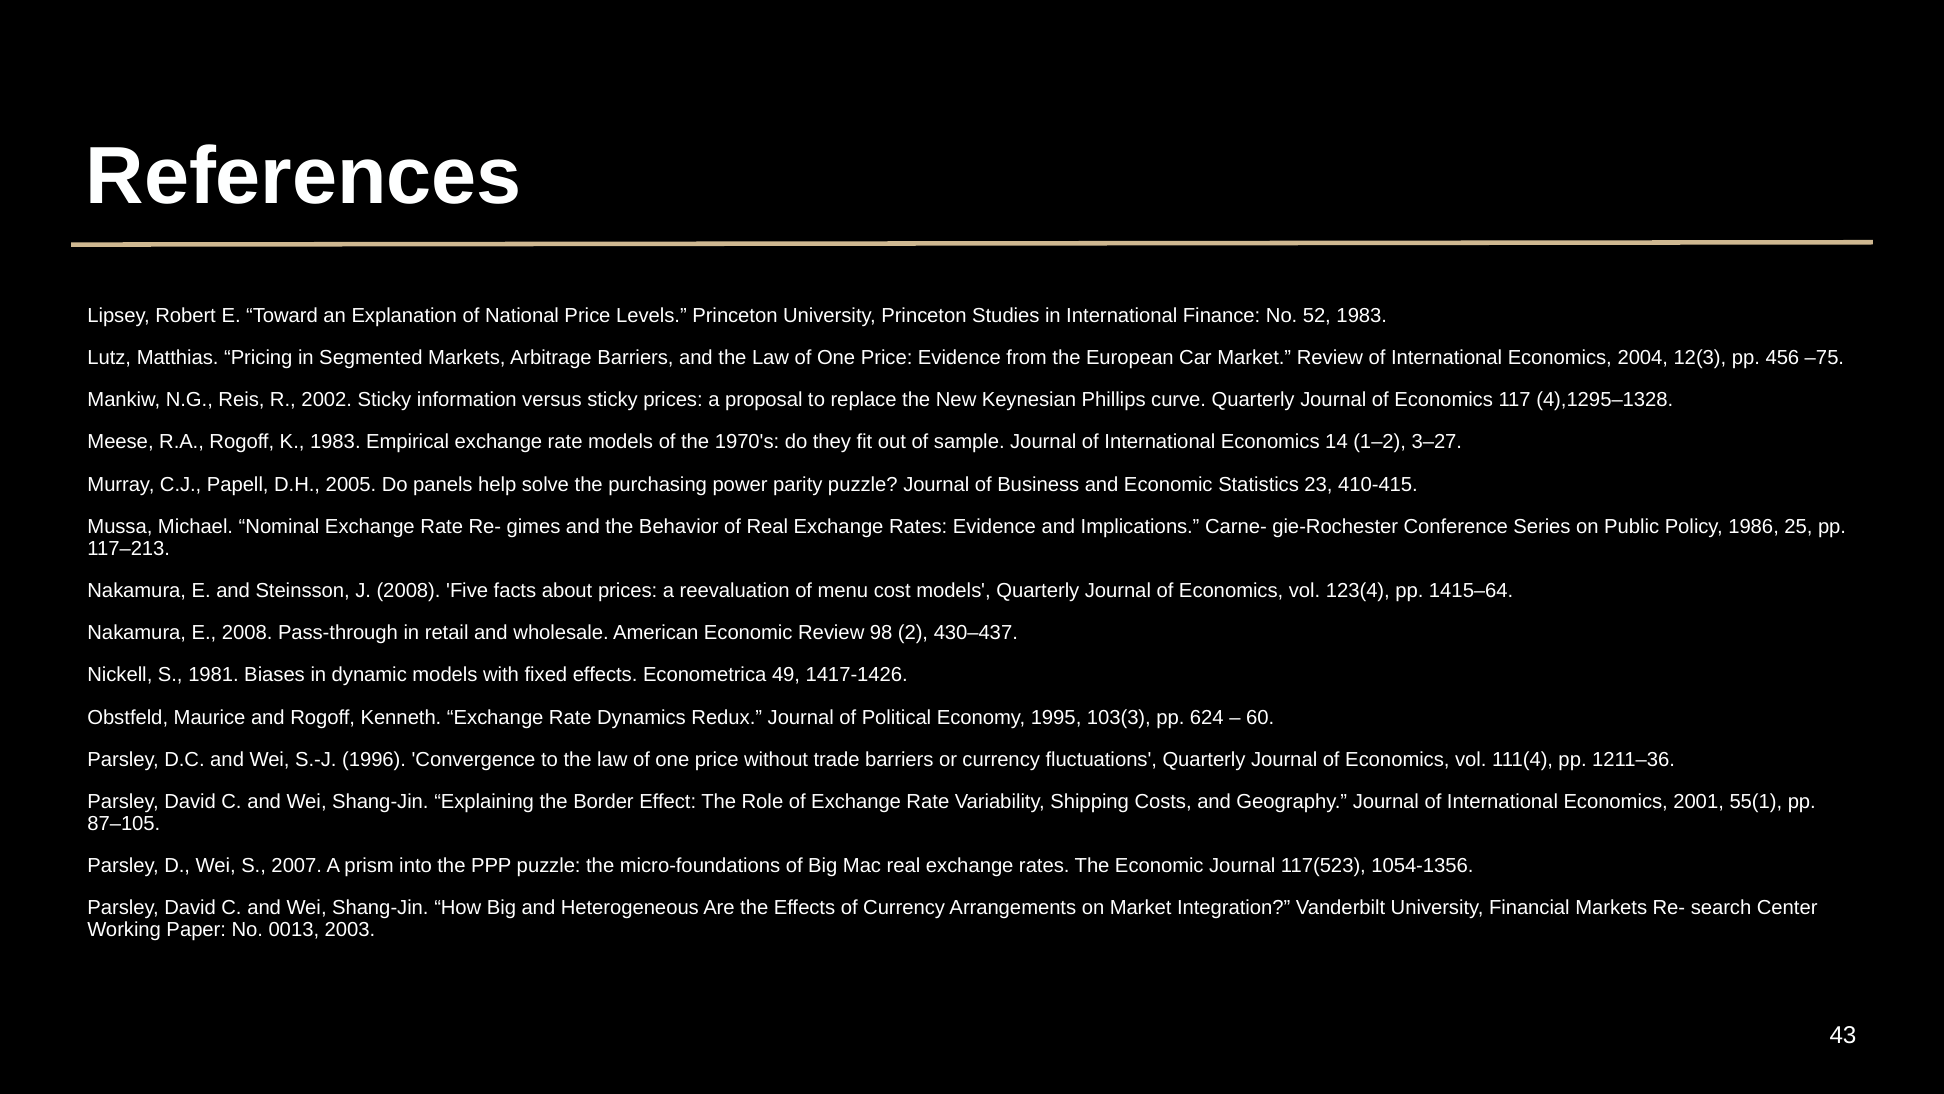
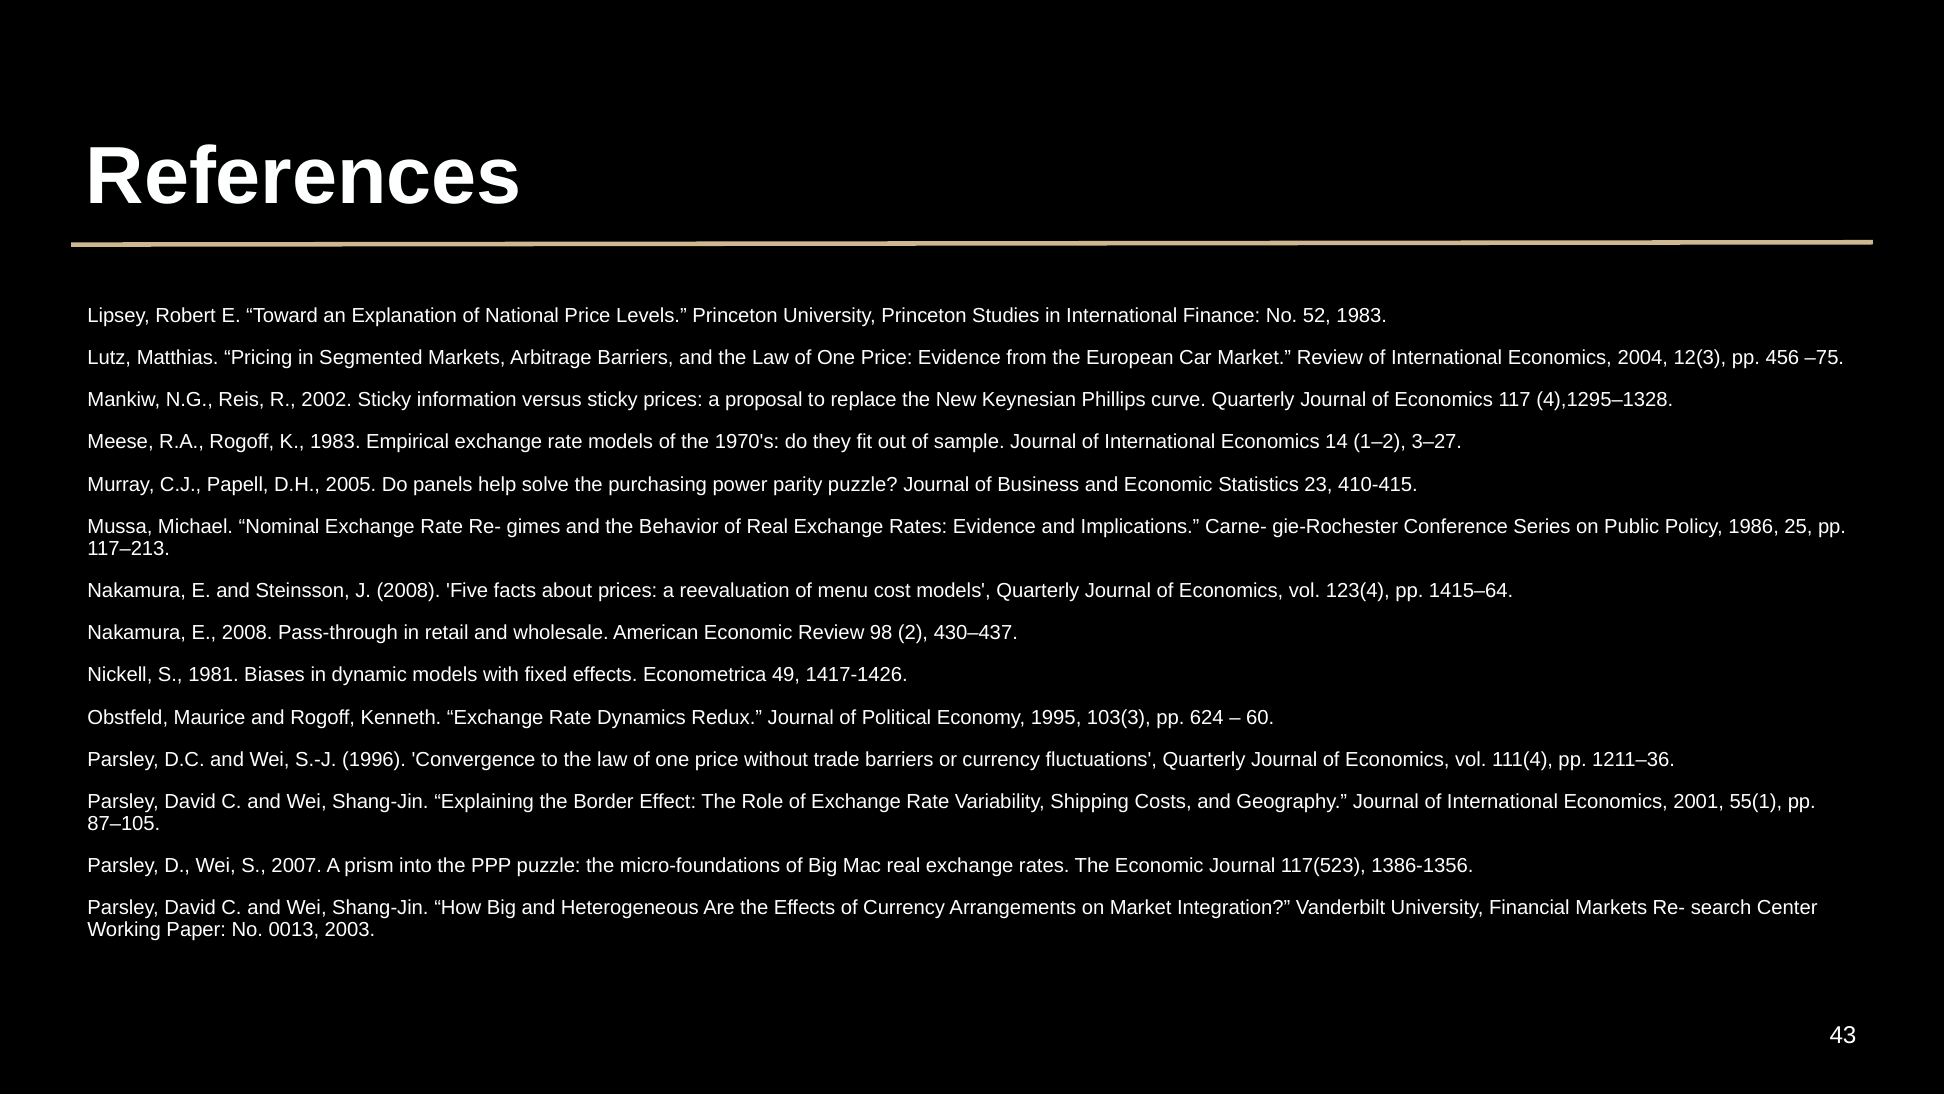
1054-1356: 1054-1356 -> 1386-1356
